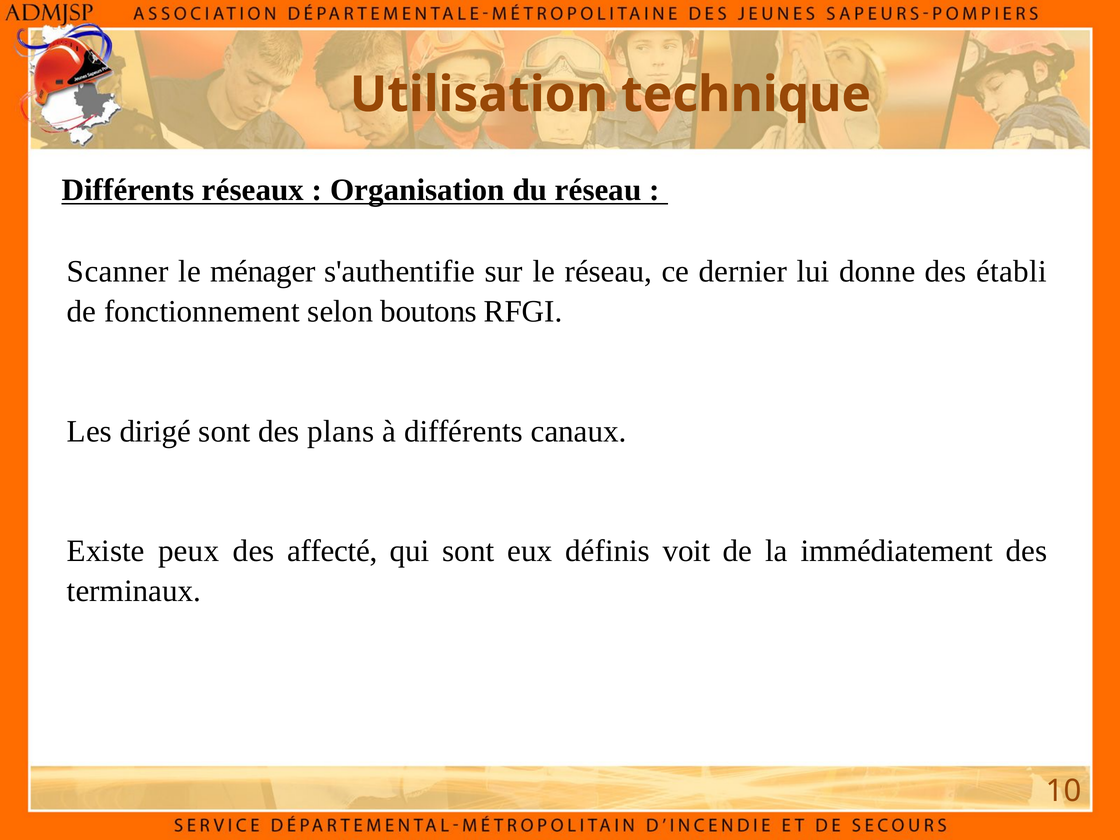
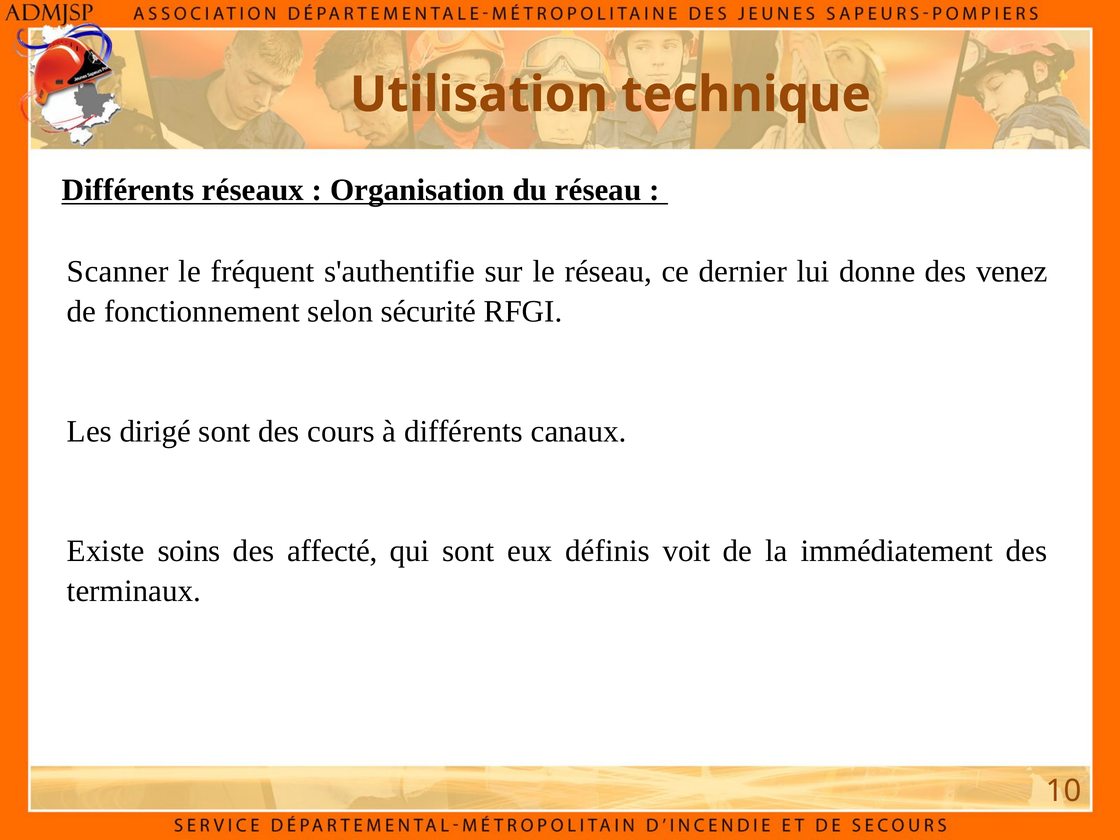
ménager: ménager -> fréquent
établi: établi -> venez
boutons: boutons -> sécurité
plans: plans -> cours
peux: peux -> soins
